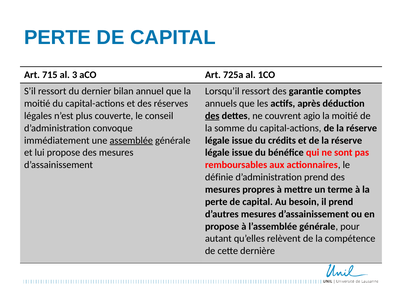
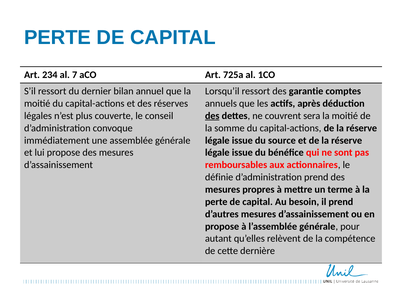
715: 715 -> 234
3: 3 -> 7
agio: agio -> sera
assemblée underline: present -> none
crédits: crédits -> source
